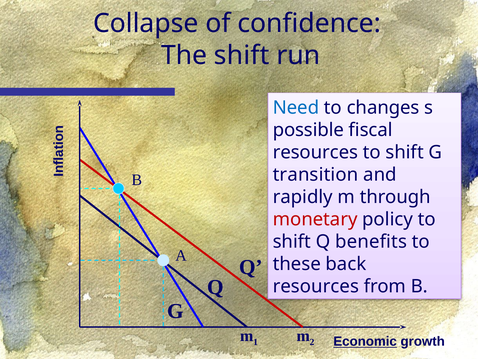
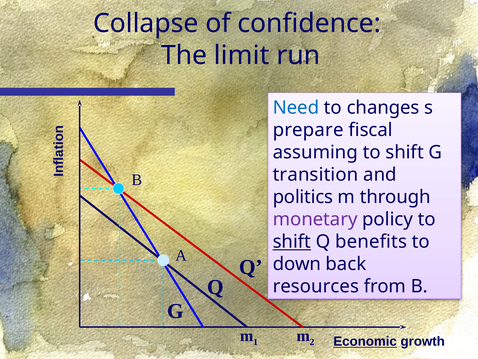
The shift: shift -> limit
possible: possible -> prepare
resources at (315, 152): resources -> assuming
rapidly: rapidly -> politics
monetary colour: red -> purple
shift at (292, 241) underline: none -> present
these: these -> down
